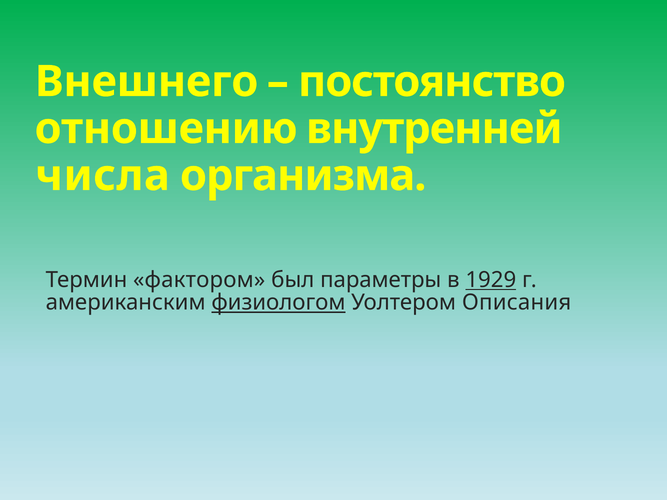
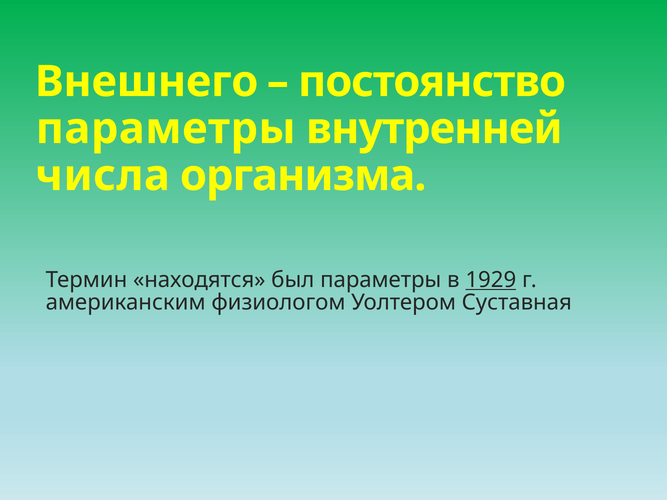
отношению at (166, 129): отношению -> параметры
фактором: фактором -> находятся
физиологом underline: present -> none
Описания: Описания -> Суставная
